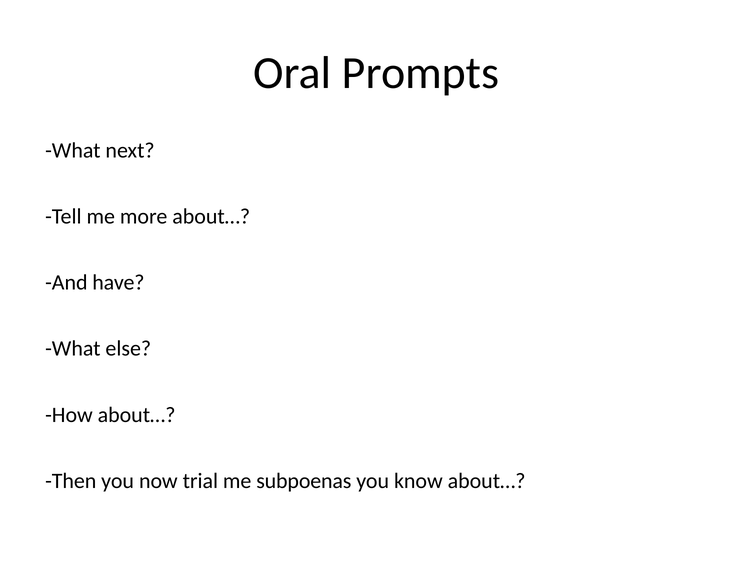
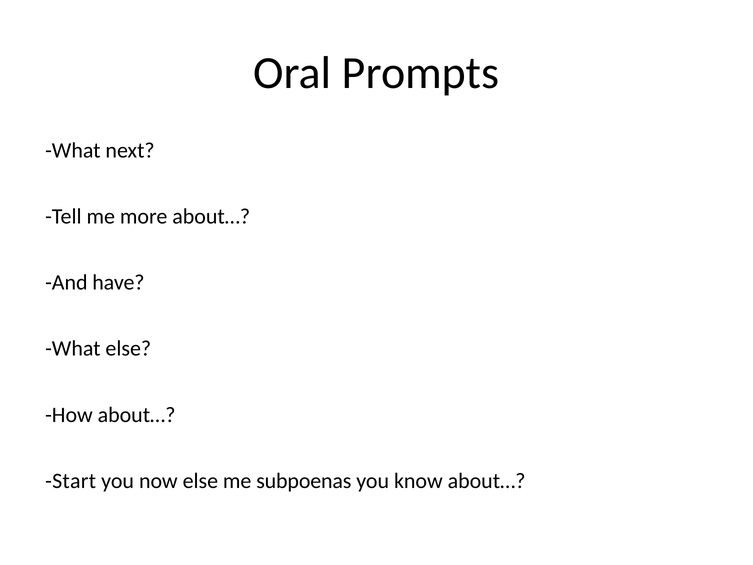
Then: Then -> Start
now trial: trial -> else
